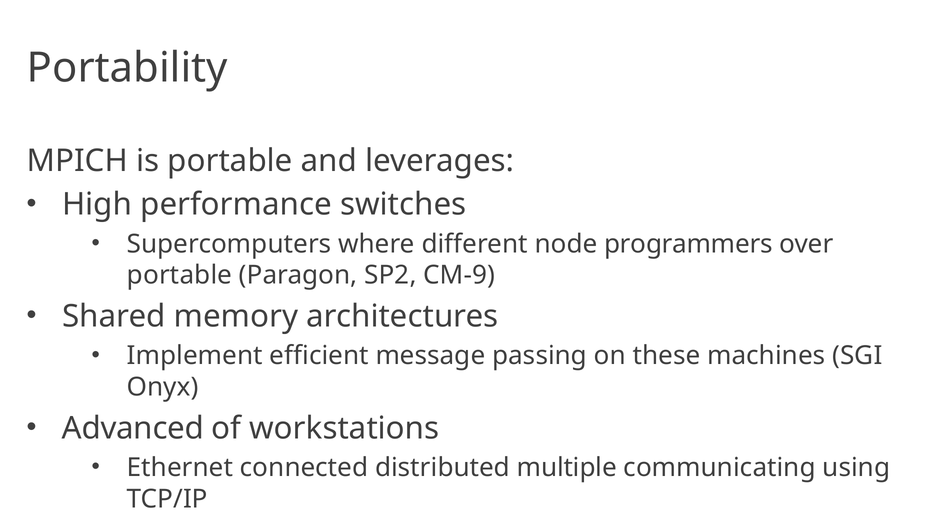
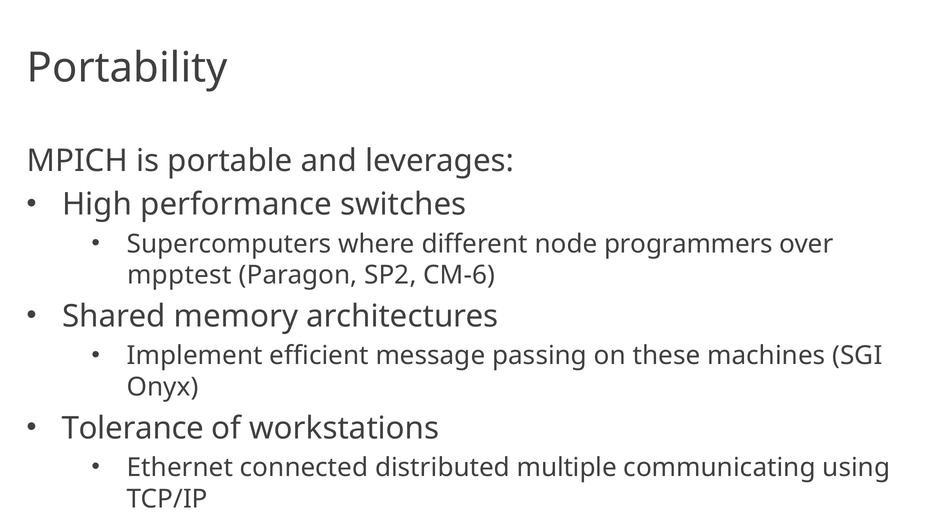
portable at (180, 275): portable -> mpptest
CM-9: CM-9 -> CM-6
Advanced: Advanced -> Tolerance
